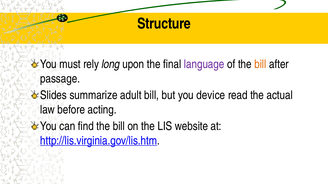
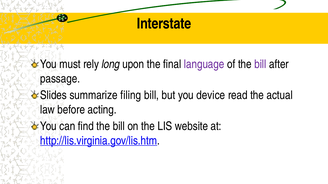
Structure: Structure -> Interstate
bill at (260, 64) colour: orange -> purple
adult: adult -> filing
